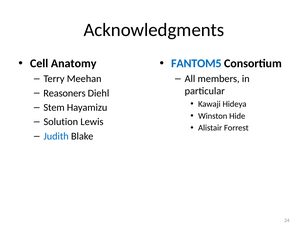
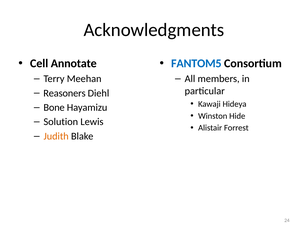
Anatomy: Anatomy -> Annotate
Stem: Stem -> Bone
Judith colour: blue -> orange
